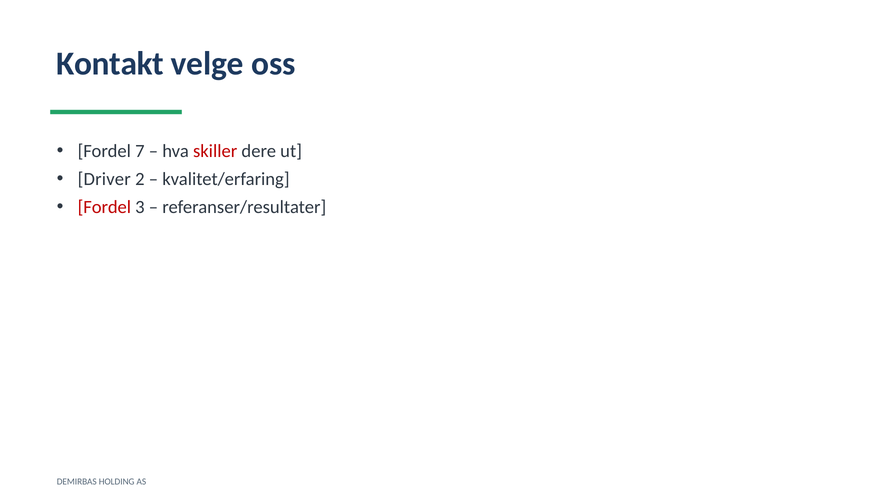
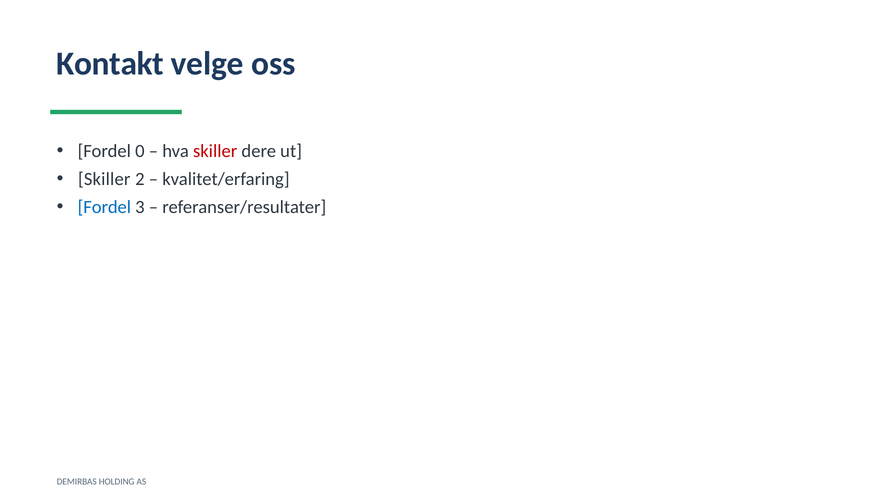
7: 7 -> 0
Driver at (104, 179): Driver -> Skiller
Fordel at (104, 207) colour: red -> blue
